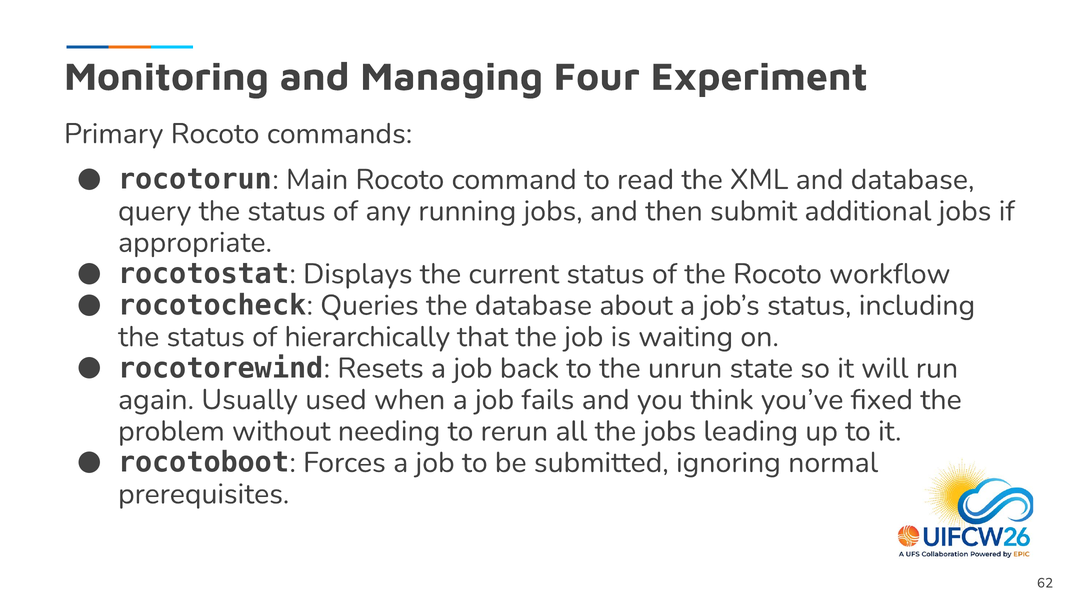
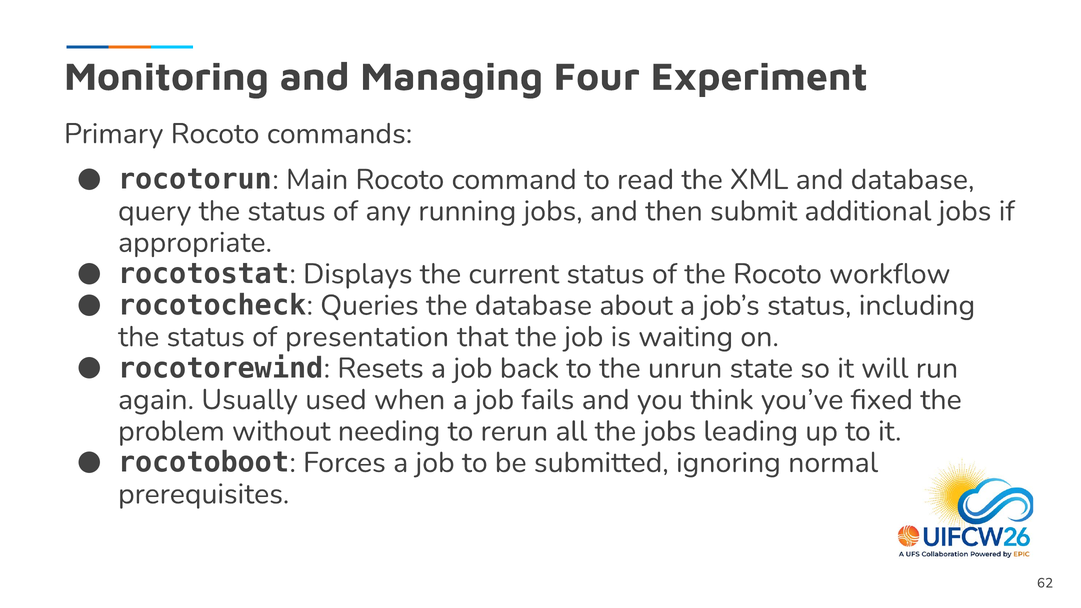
hierarchically: hierarchically -> presentation
